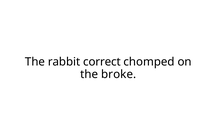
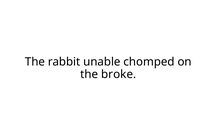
correct: correct -> unable
